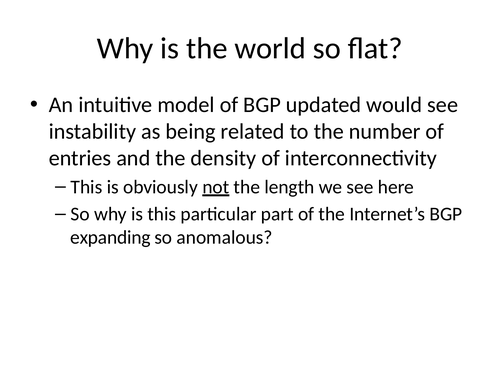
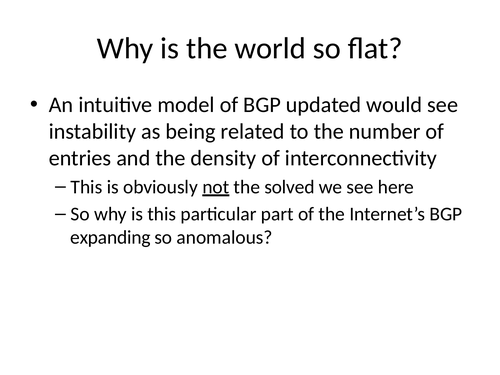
length: length -> solved
